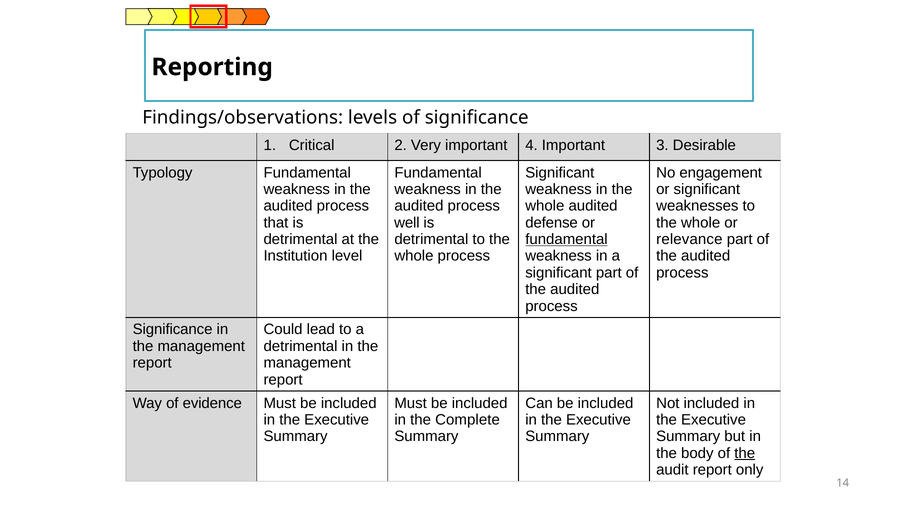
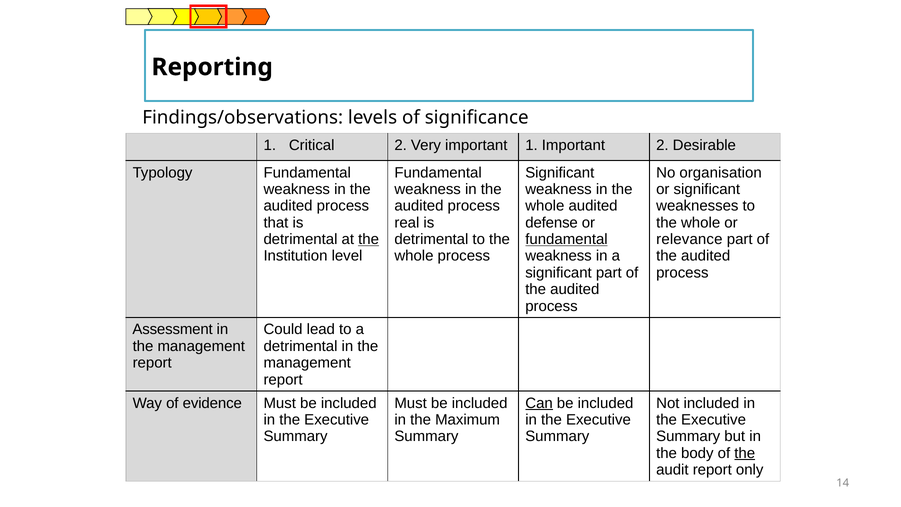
important 4: 4 -> 1
Important 3: 3 -> 2
engagement: engagement -> organisation
well: well -> real
the at (369, 239) underline: none -> present
Significance at (173, 329): Significance -> Assessment
Can underline: none -> present
Complete: Complete -> Maximum
